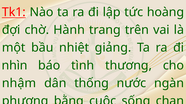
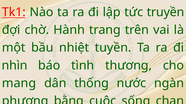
hoàng: hoàng -> truyền
giảng: giảng -> tuyền
nhậm: nhậm -> mang
